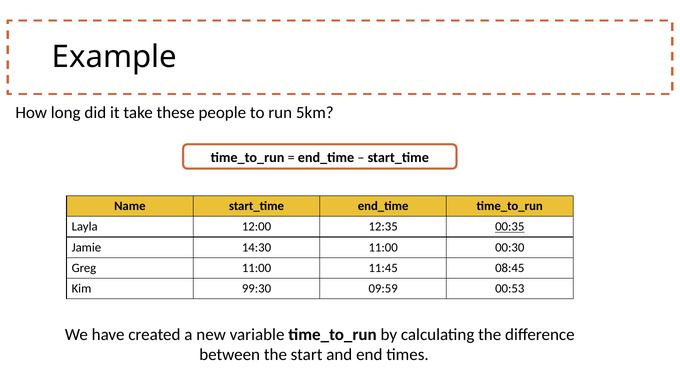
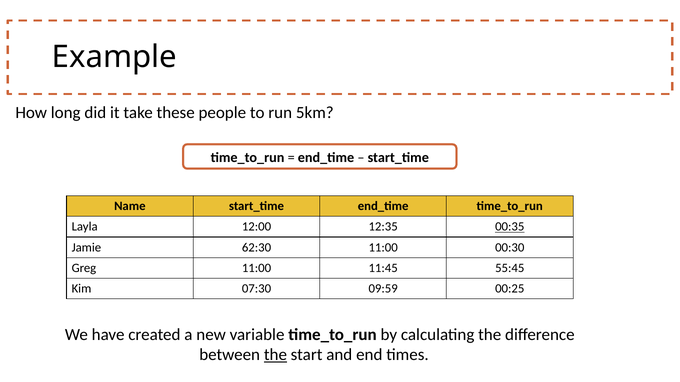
14:30: 14:30 -> 62:30
08:45: 08:45 -> 55:45
99:30: 99:30 -> 07:30
00:53: 00:53 -> 00:25
the at (275, 355) underline: none -> present
